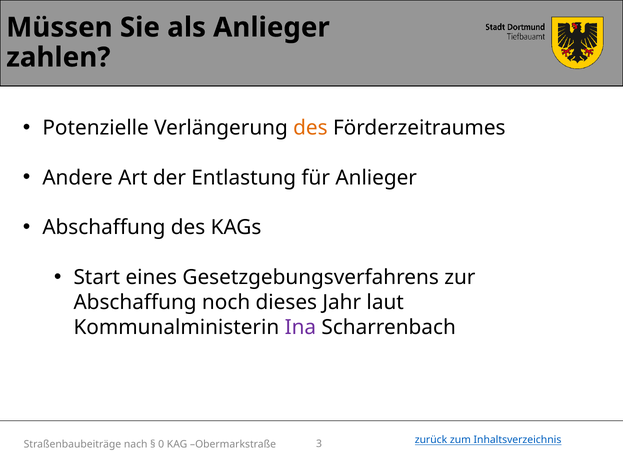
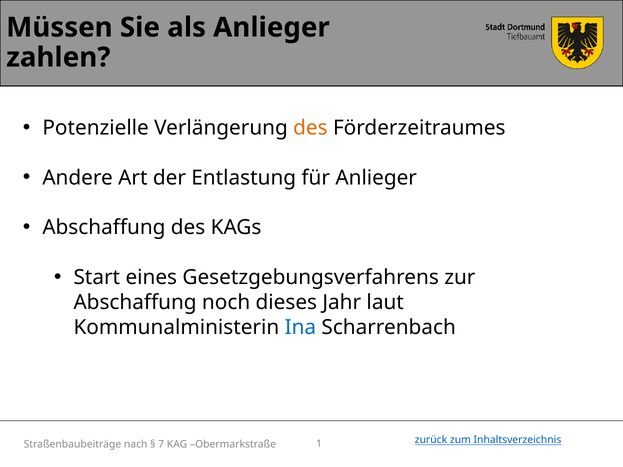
Ina colour: purple -> blue
0: 0 -> 7
3: 3 -> 1
